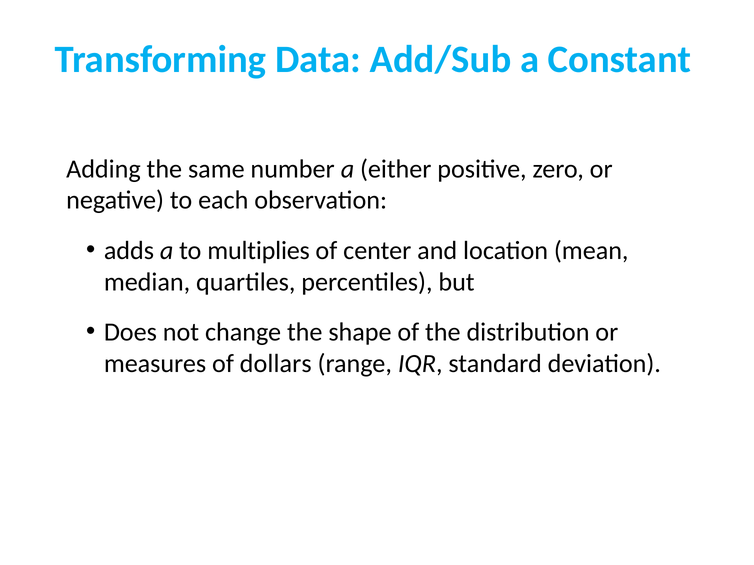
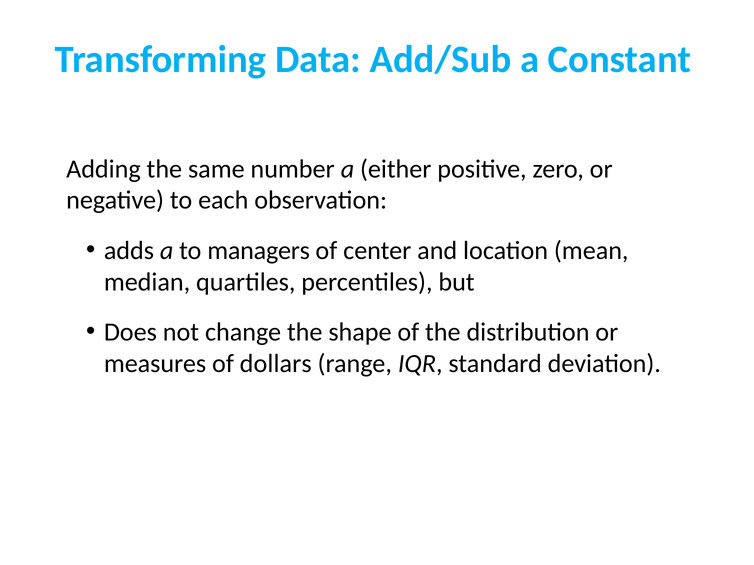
multiplies: multiplies -> managers
